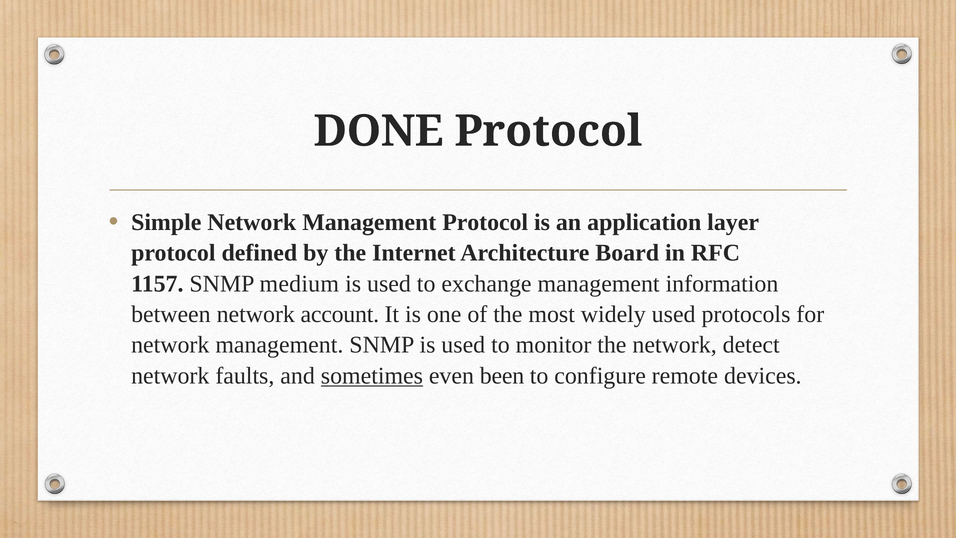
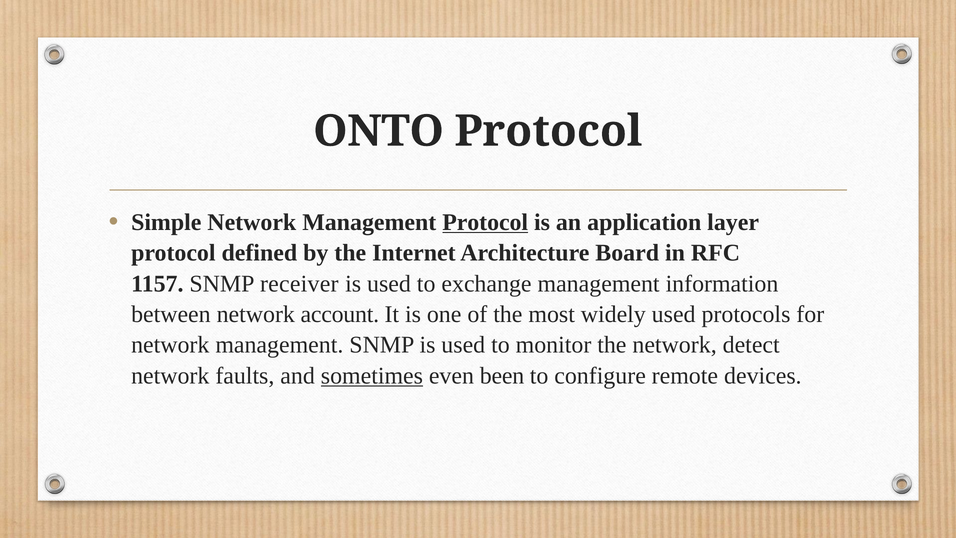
DONE: DONE -> ONTO
Protocol at (485, 222) underline: none -> present
medium: medium -> receiver
